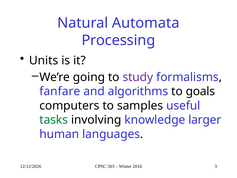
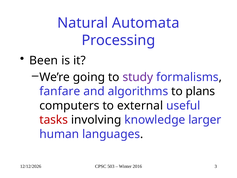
Units: Units -> Been
goals: goals -> plans
samples: samples -> external
tasks colour: green -> red
